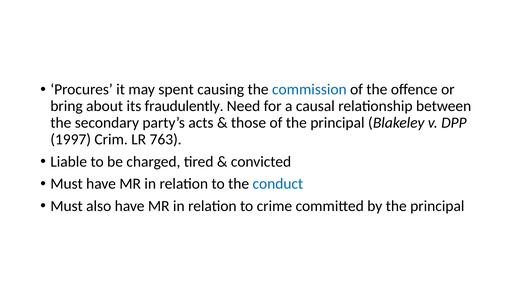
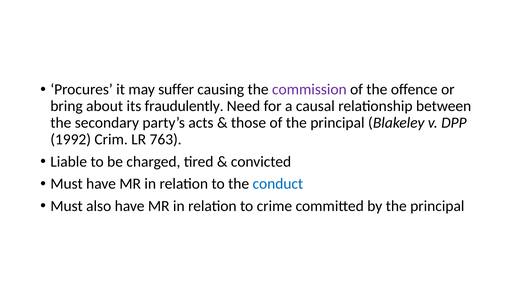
spent: spent -> suffer
commission colour: blue -> purple
1997: 1997 -> 1992
